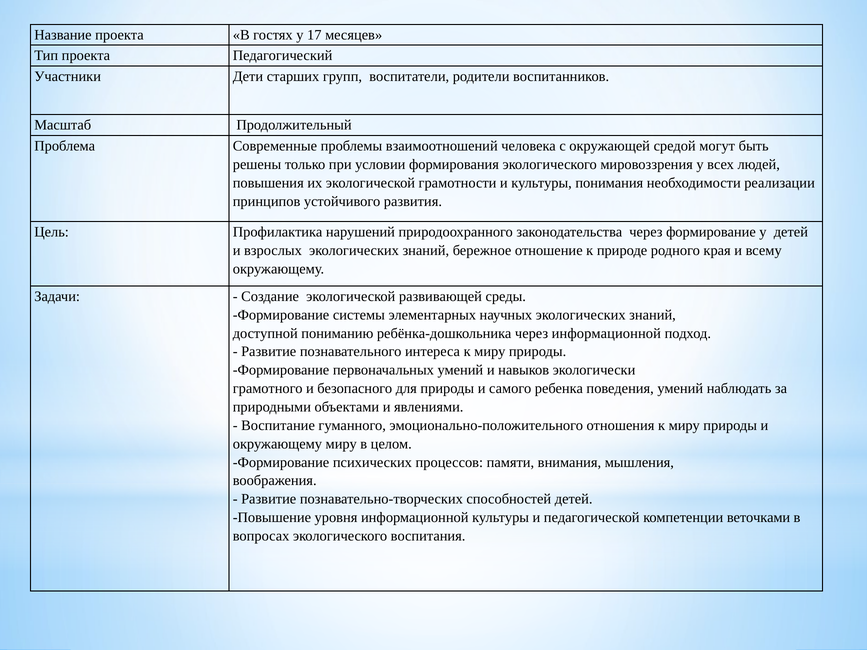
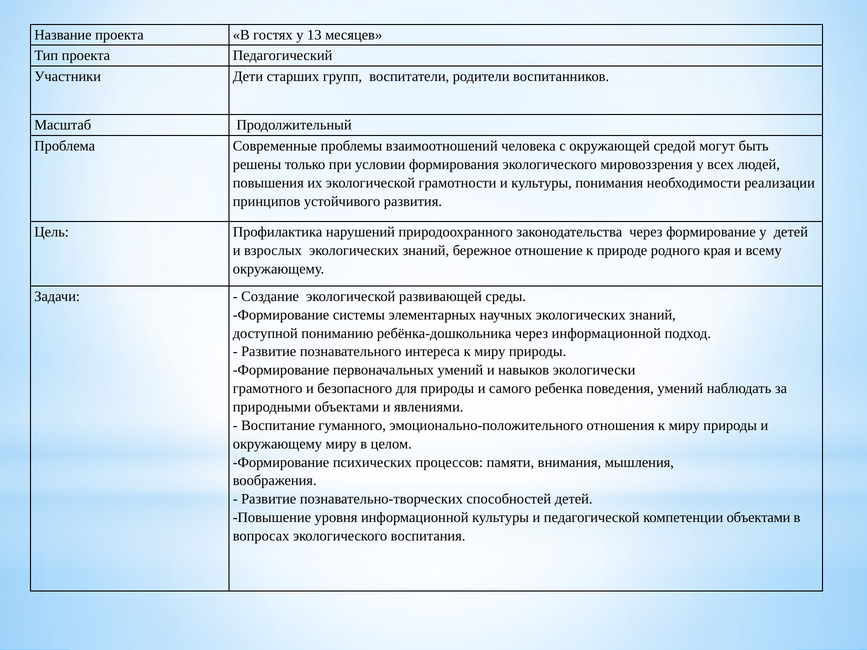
17: 17 -> 13
компетенции веточками: веточками -> объектами
